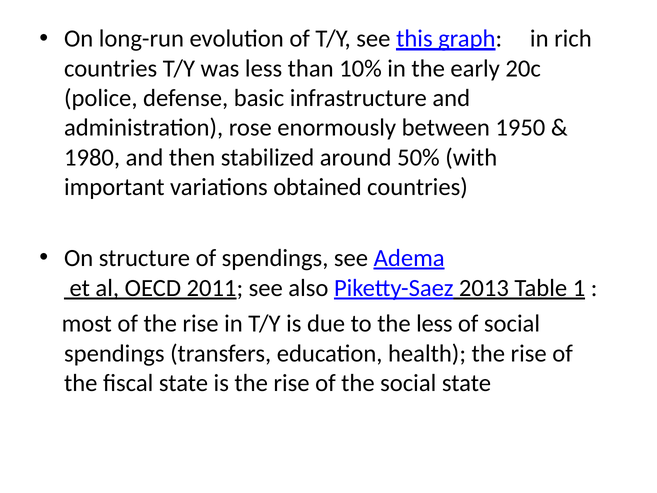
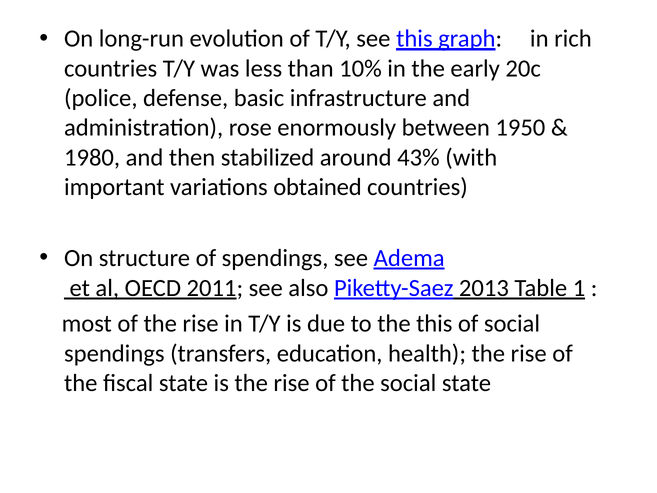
50%: 50% -> 43%
the less: less -> this
